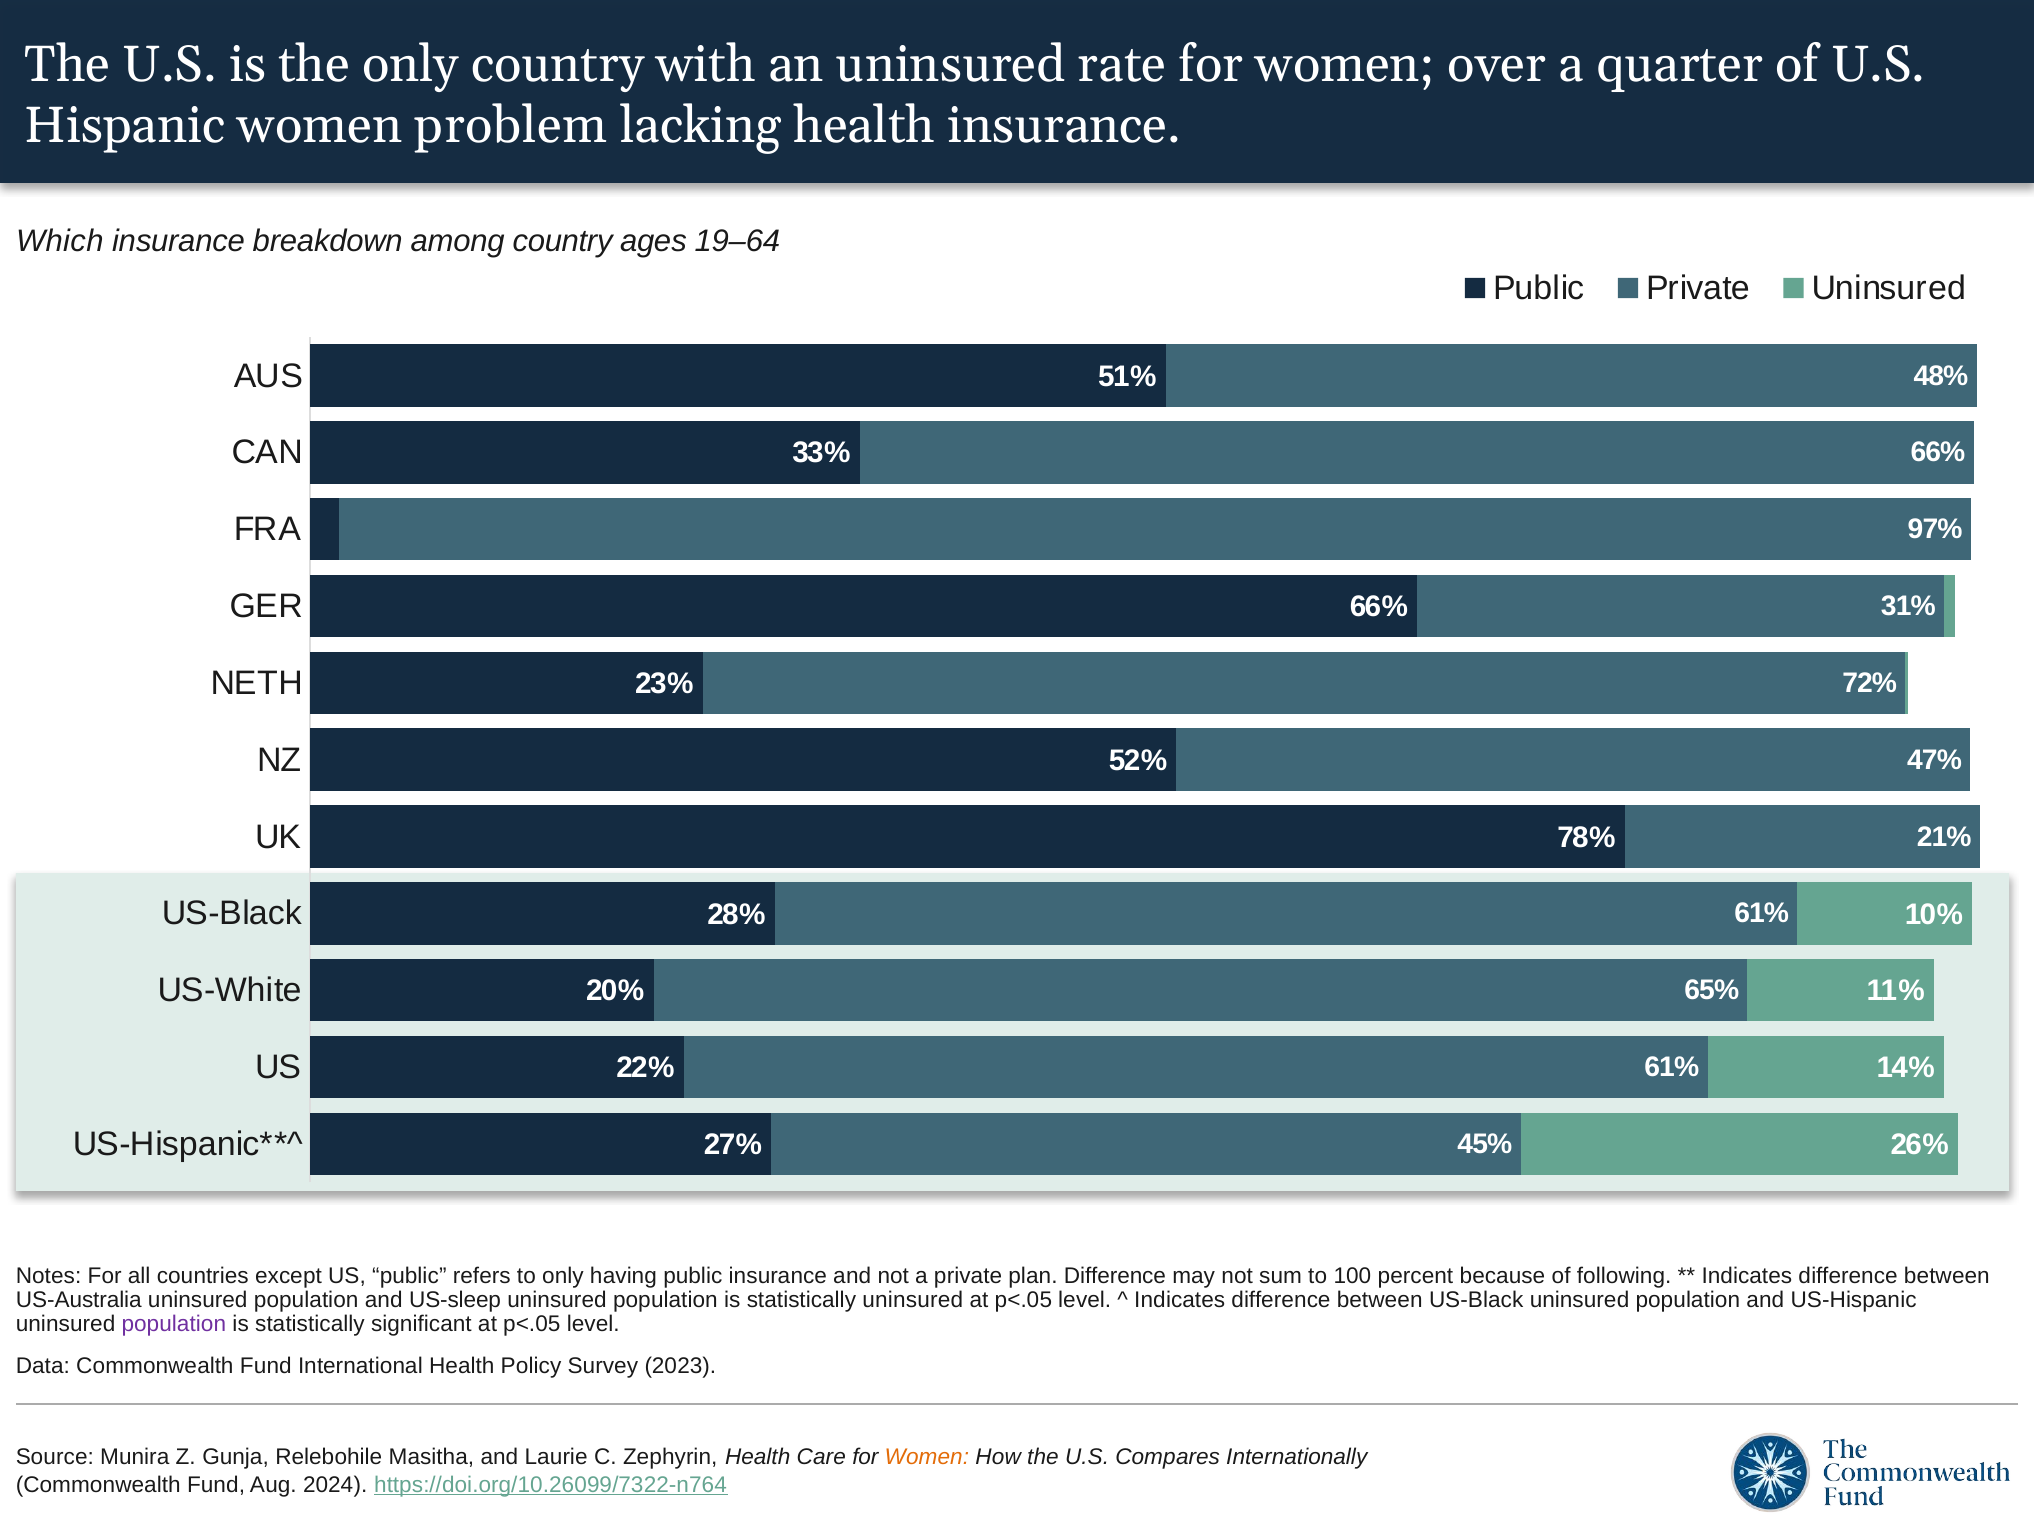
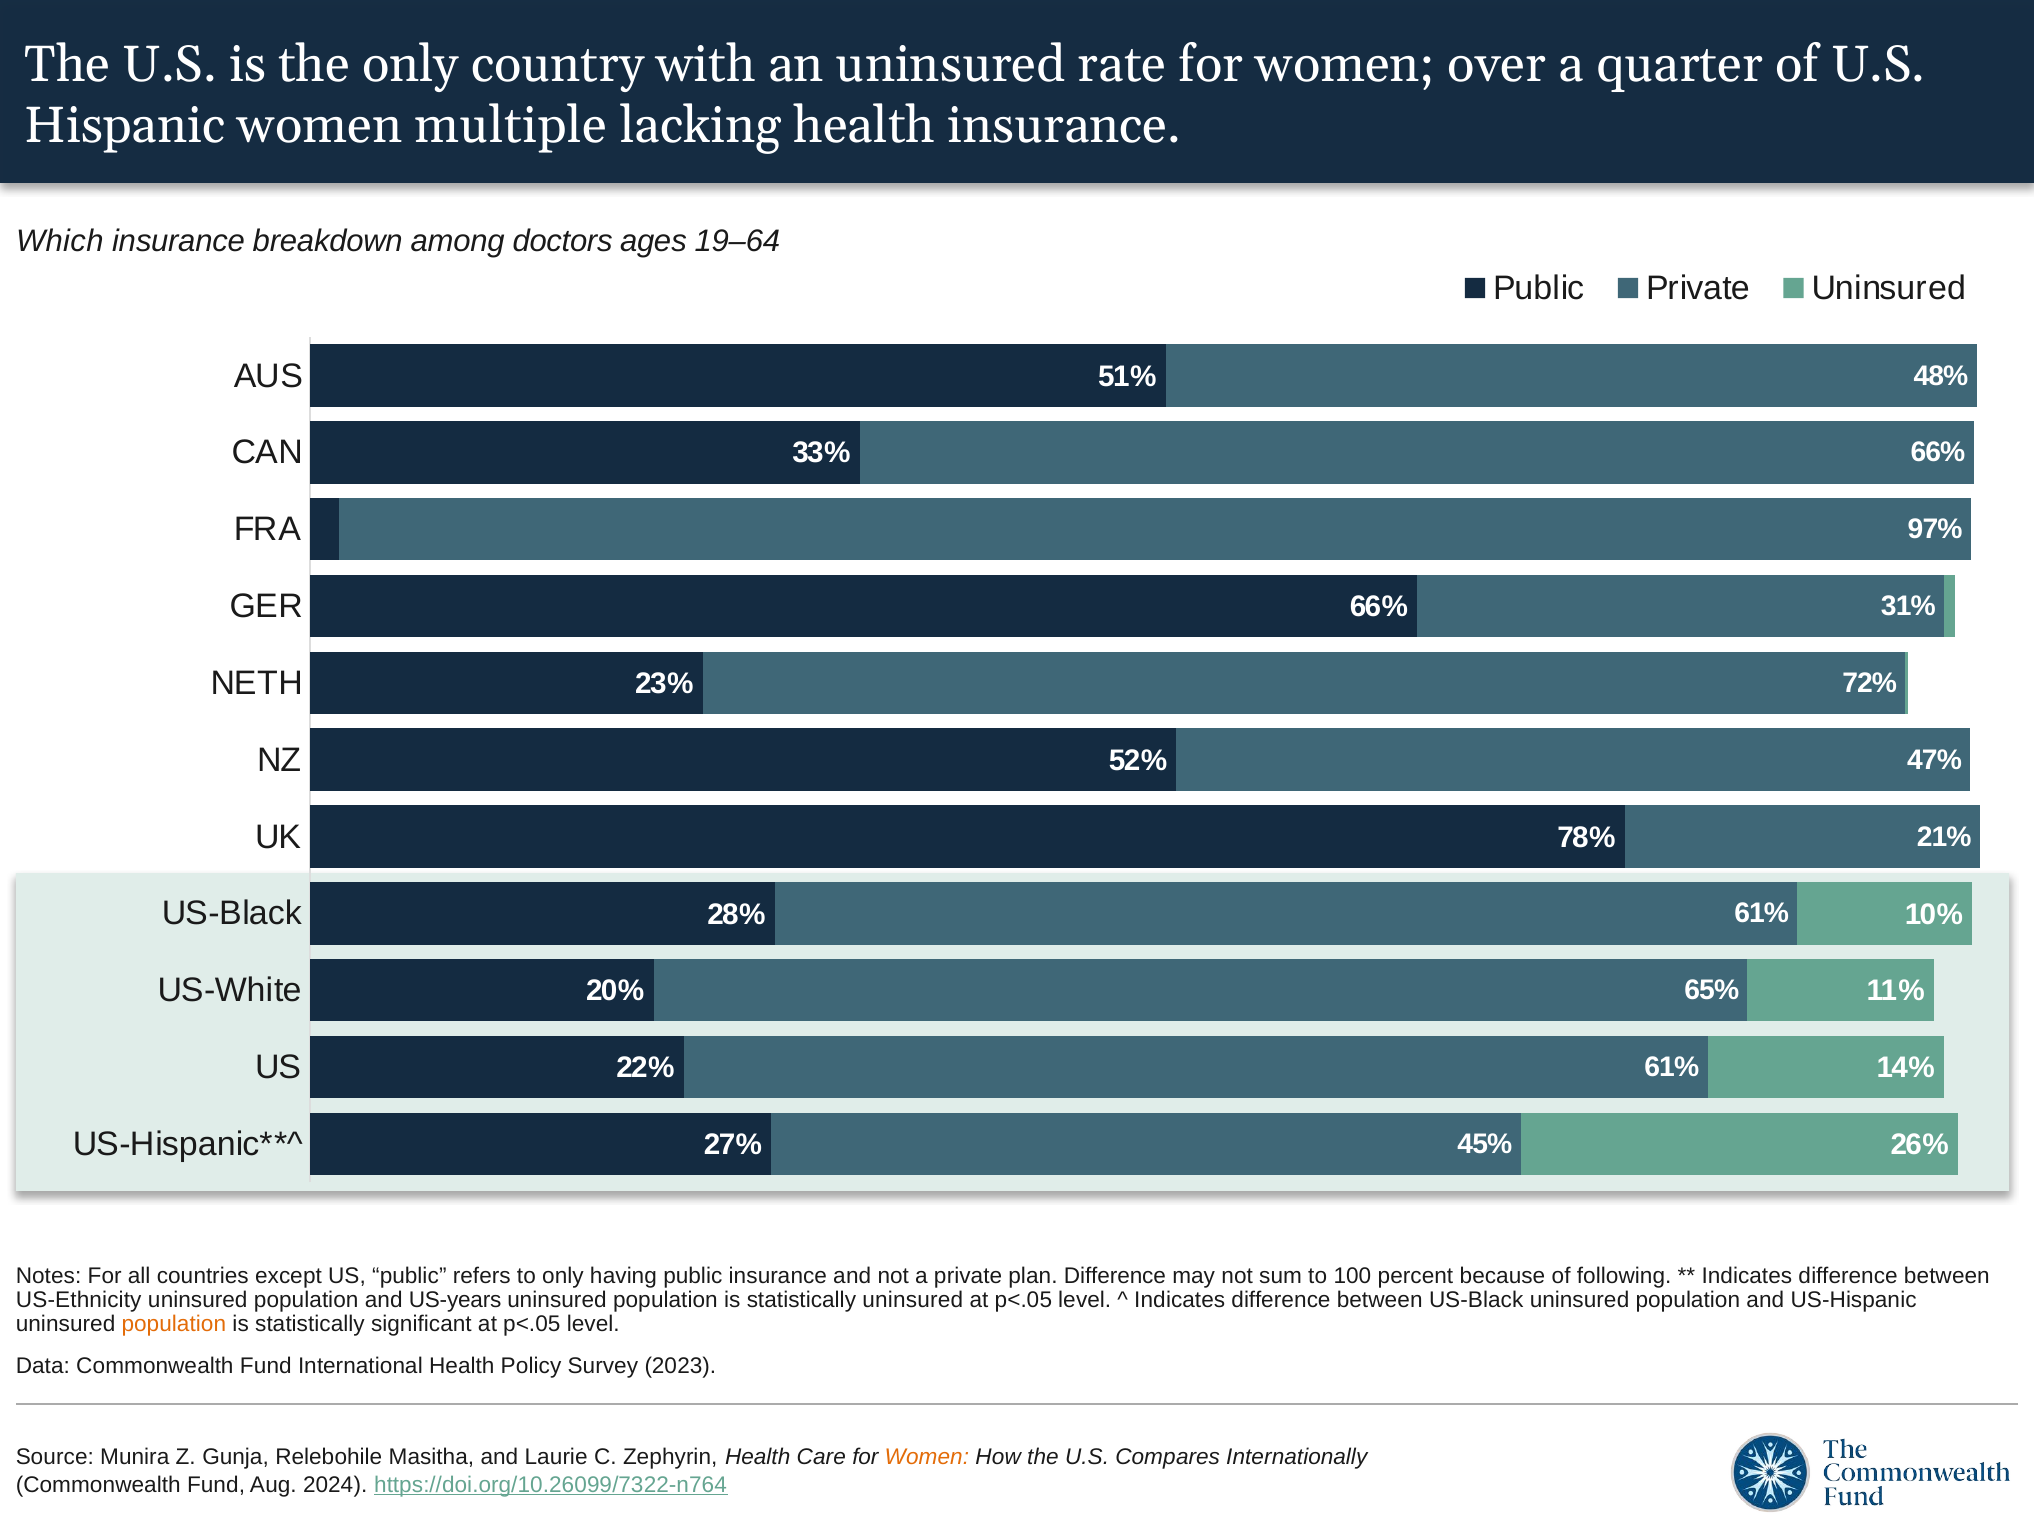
problem: problem -> multiple
among country: country -> doctors
US-Australia: US-Australia -> US-Ethnicity
US-sleep: US-sleep -> US-years
population at (174, 1324) colour: purple -> orange
